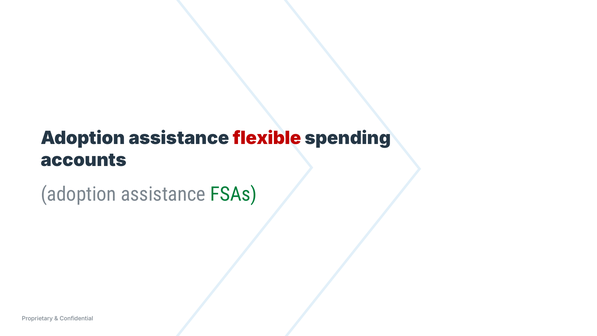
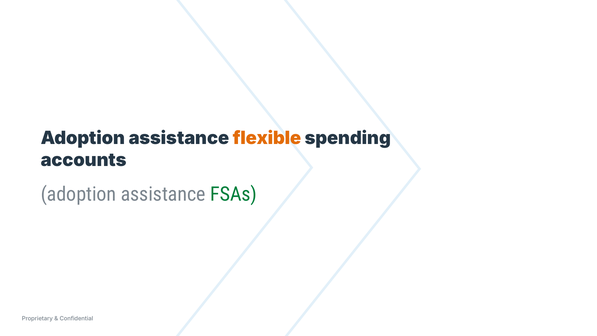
flexible colour: red -> orange
